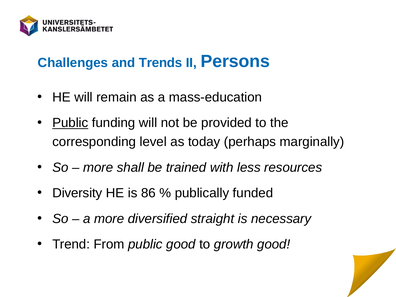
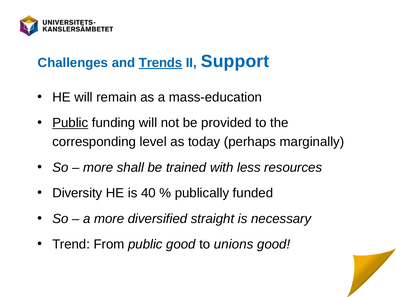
Trends underline: none -> present
Persons: Persons -> Support
86: 86 -> 40
growth: growth -> unions
